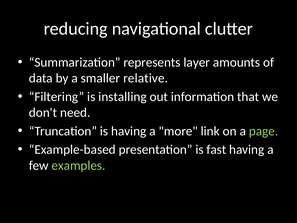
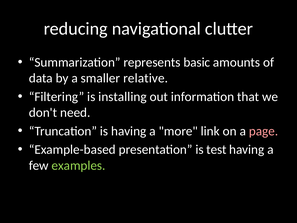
layer: layer -> basic
page colour: light green -> pink
fast: fast -> test
